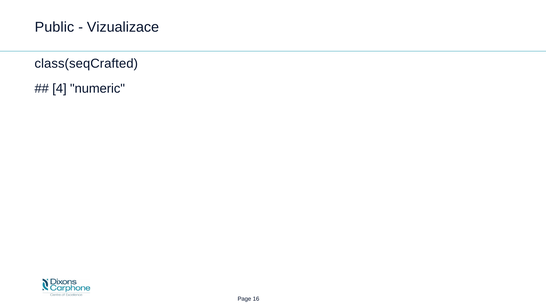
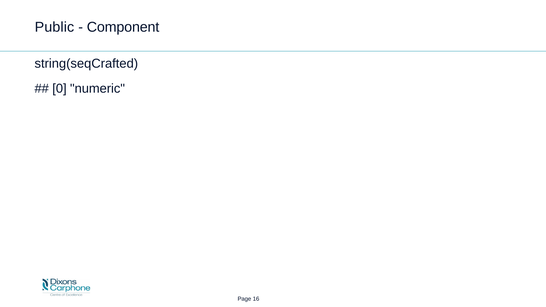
Vizualizace: Vizualizace -> Component
class(seqCrafted: class(seqCrafted -> string(seqCrafted
4: 4 -> 0
